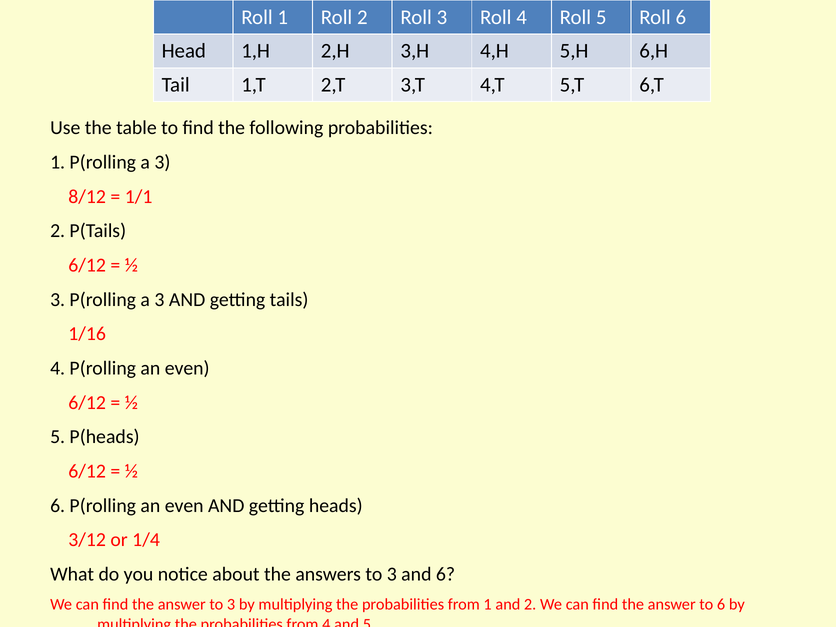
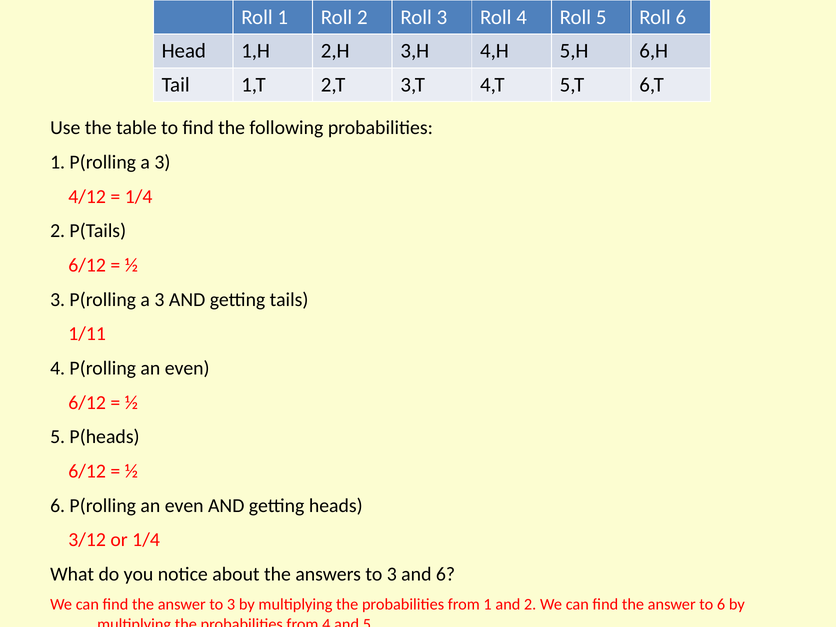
8/12: 8/12 -> 4/12
1/1 at (139, 197): 1/1 -> 1/4
1/16: 1/16 -> 1/11
